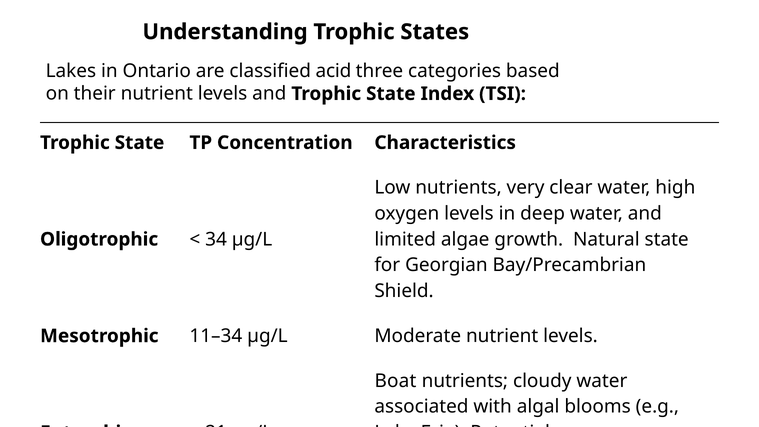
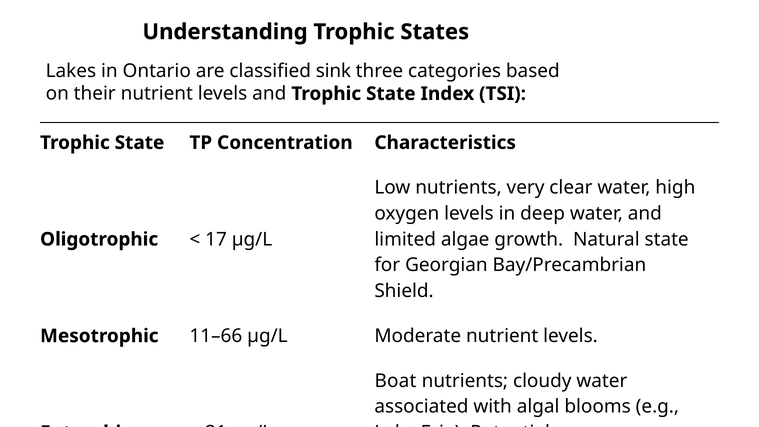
acid: acid -> sink
34: 34 -> 17
11–34: 11–34 -> 11–66
